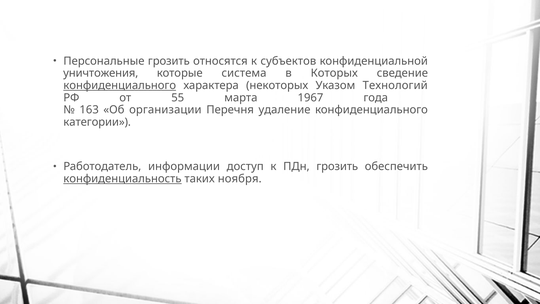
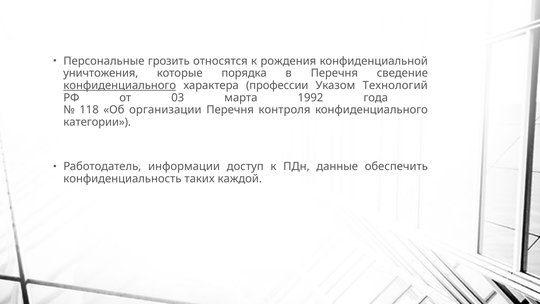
субъектов: субъектов -> рождения
система: система -> порядка
в Которых: Которых -> Перечня
некоторых: некоторых -> профессии
55: 55 -> 03
1967: 1967 -> 1992
163: 163 -> 118
удаление: удаление -> контроля
ПДн грозить: грозить -> данные
конфиденциальность underline: present -> none
ноября: ноября -> каждой
